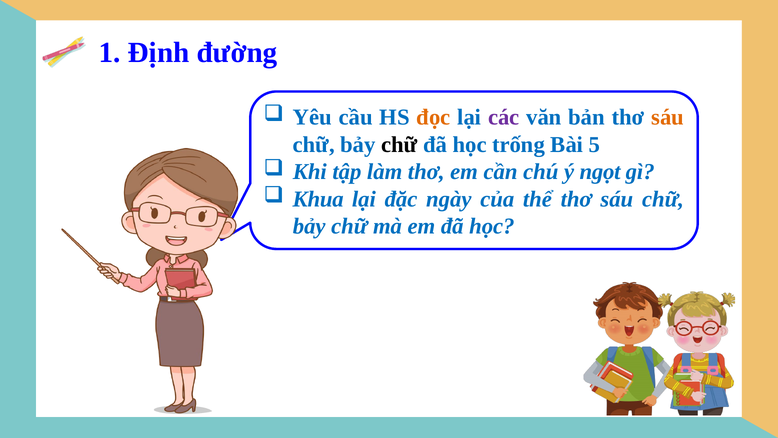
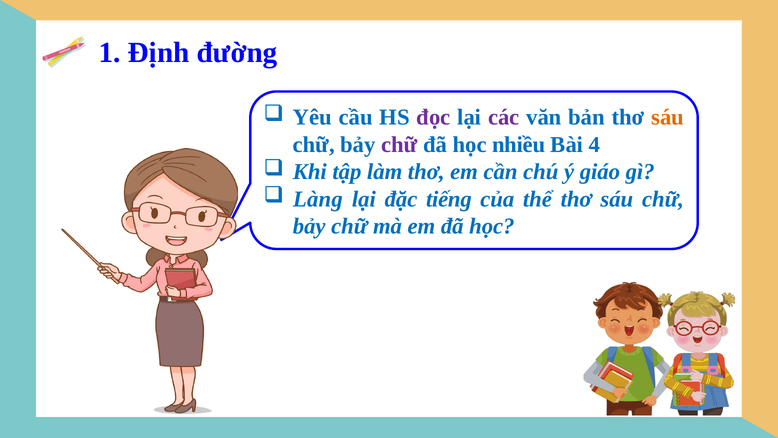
đọc colour: orange -> purple
chữ at (399, 144) colour: black -> purple
trống: trống -> nhiều
5: 5 -> 4
ngọt: ngọt -> giáo
Khua: Khua -> Làng
ngày: ngày -> tiếng
